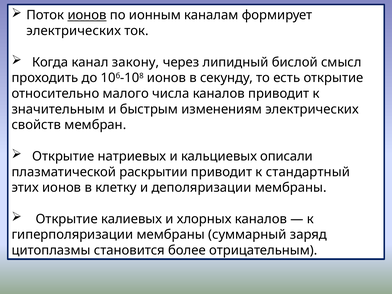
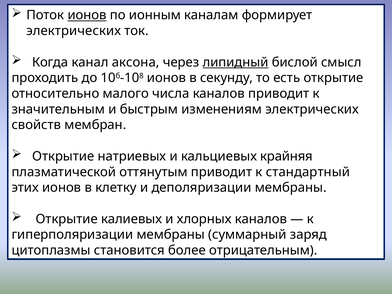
закону: закону -> аксона
липидный underline: none -> present
описали: описали -> крайняя
раскрытии: раскрытии -> оттянутым
